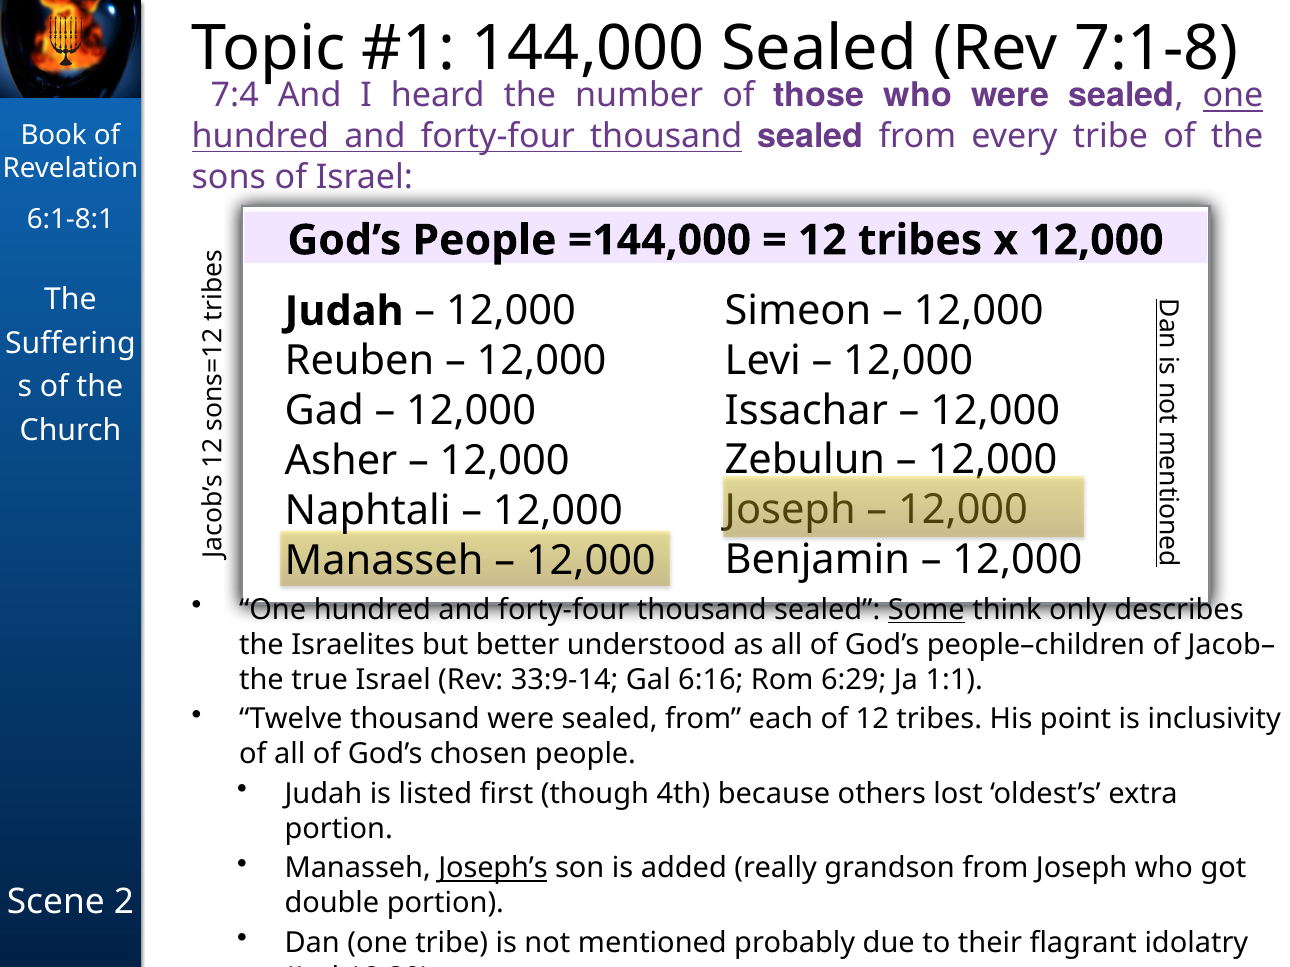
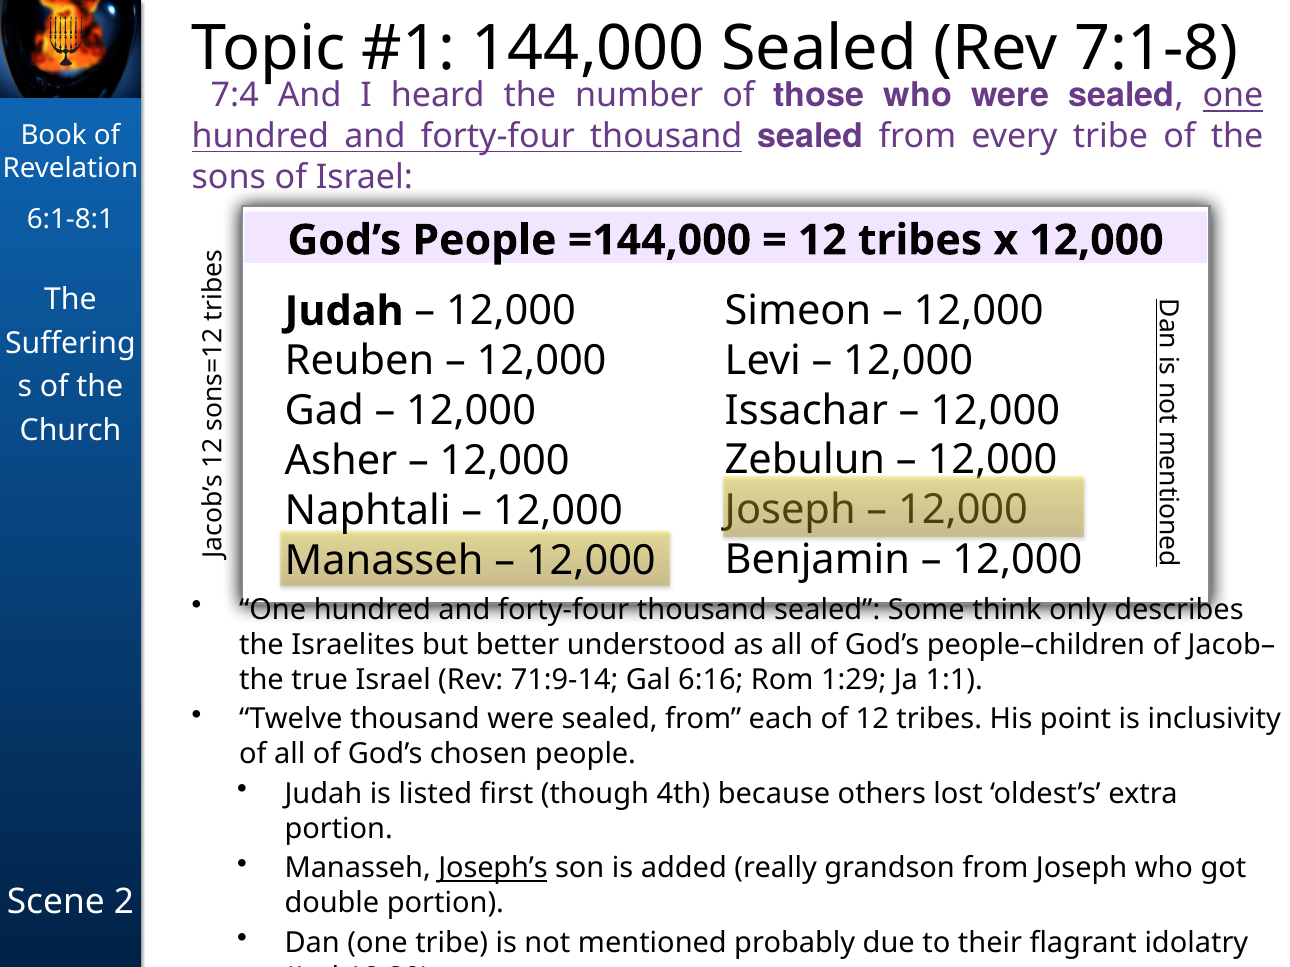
Some underline: present -> none
33:9-14: 33:9-14 -> 71:9-14
6:29: 6:29 -> 1:29
